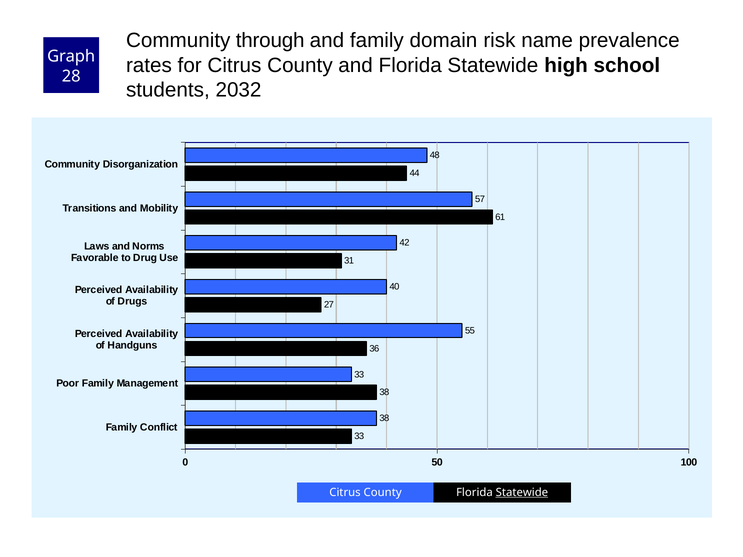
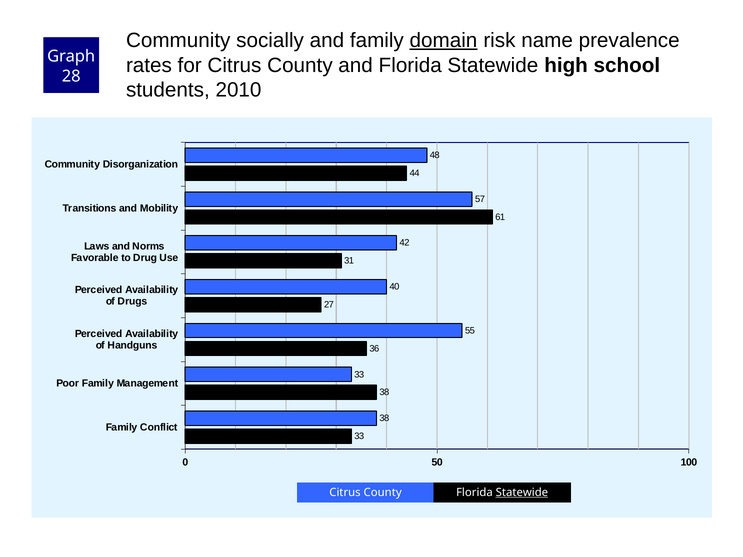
through: through -> socially
domain underline: none -> present
2032: 2032 -> 2010
